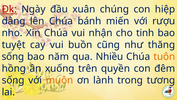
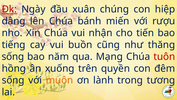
tinh: tinh -> tiến
tuyệt: tuyệt -> tiếng
Nhiều: Nhiều -> Mạng
tuôn colour: orange -> red
